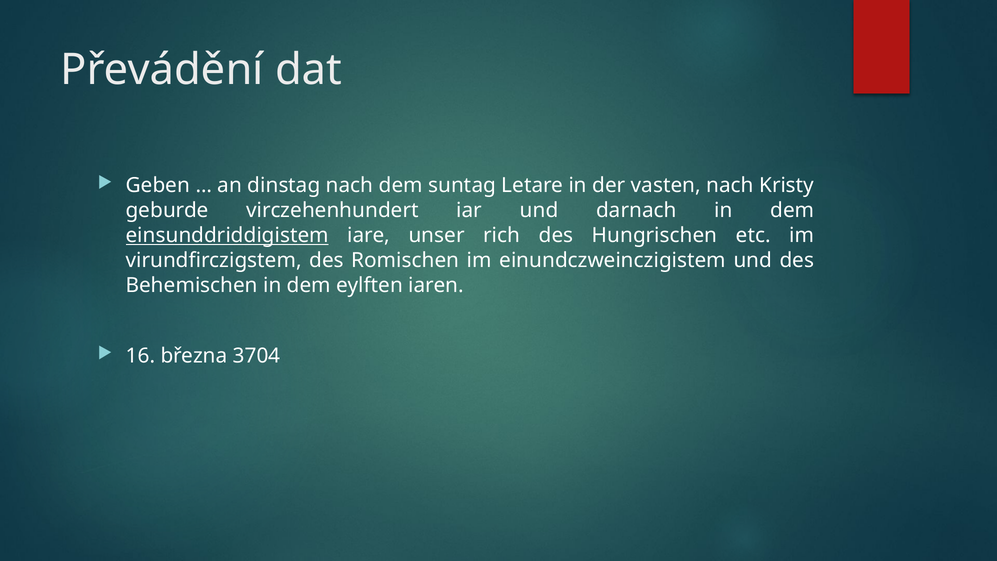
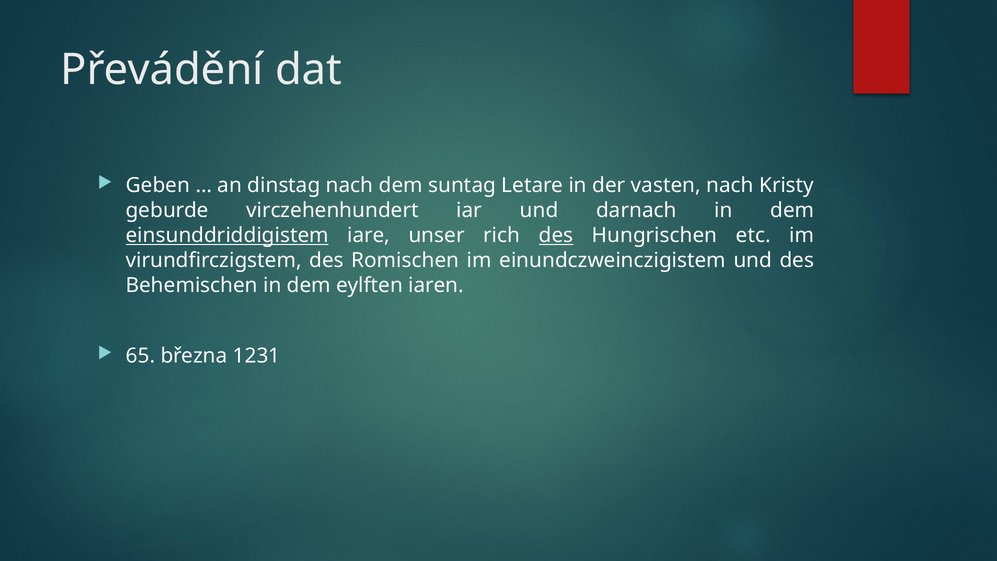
des at (556, 235) underline: none -> present
16: 16 -> 65
3704: 3704 -> 1231
